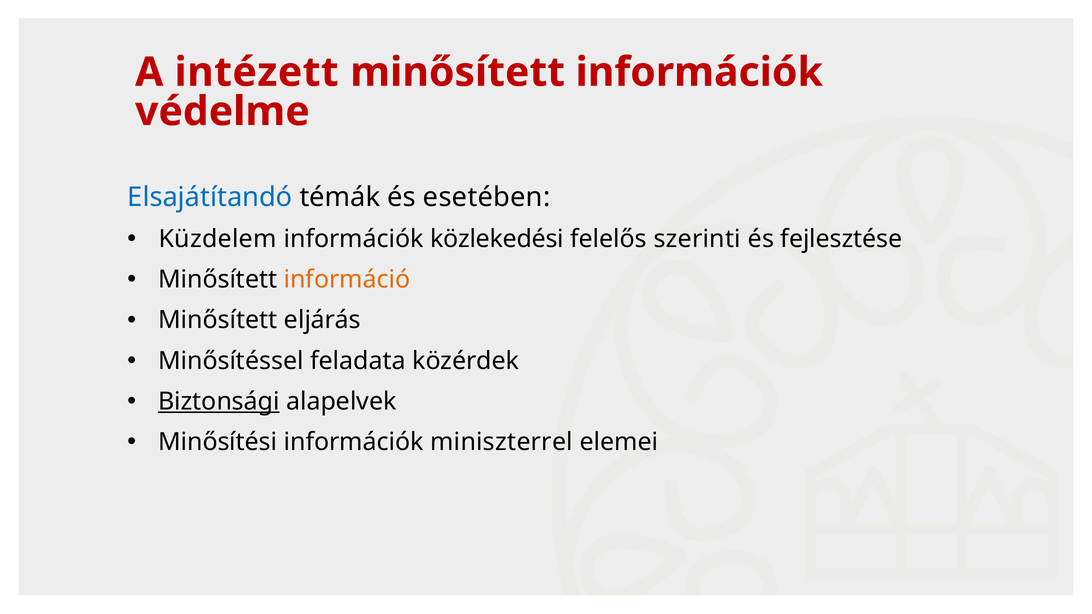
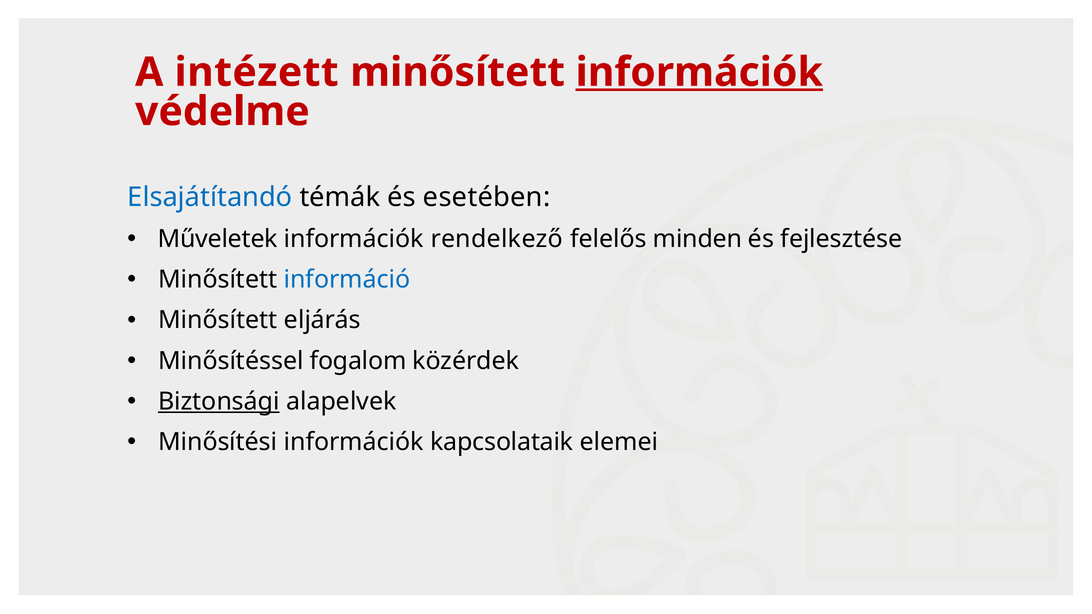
információk at (699, 72) underline: none -> present
Küzdelem: Küzdelem -> Műveletek
közlekedési: közlekedési -> rendelkező
szerinti: szerinti -> minden
információ colour: orange -> blue
feladata: feladata -> fogalom
miniszterrel: miniszterrel -> kapcsolataik
